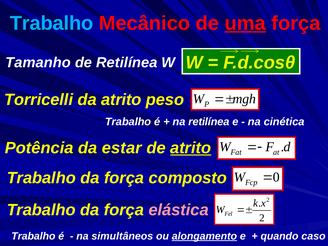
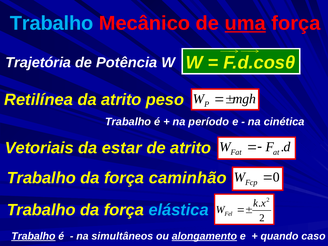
Tamanho: Tamanho -> Trajetória
de Retilínea: Retilínea -> Potência
Torricelli: Torricelli -> Retilínea
na retilínea: retilínea -> período
Potência: Potência -> Vetoriais
atrito at (191, 148) underline: present -> none
composto: composto -> caminhão
elástica colour: pink -> light blue
Trabalho at (33, 236) underline: none -> present
